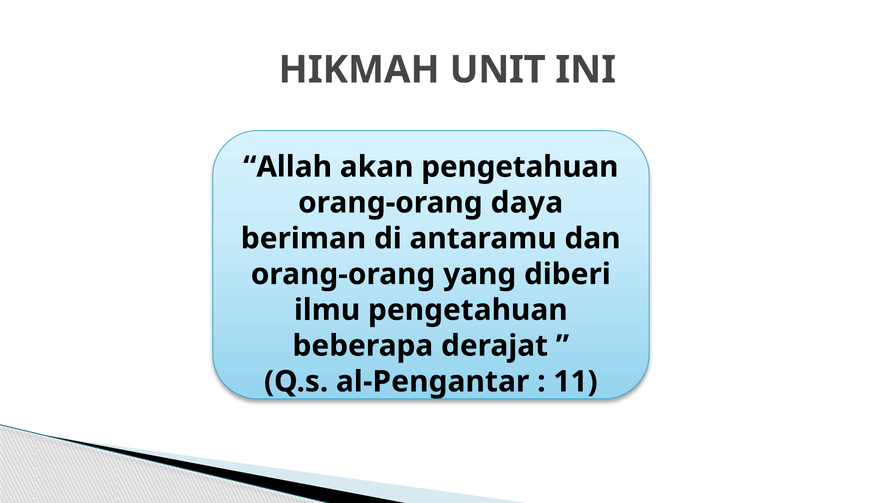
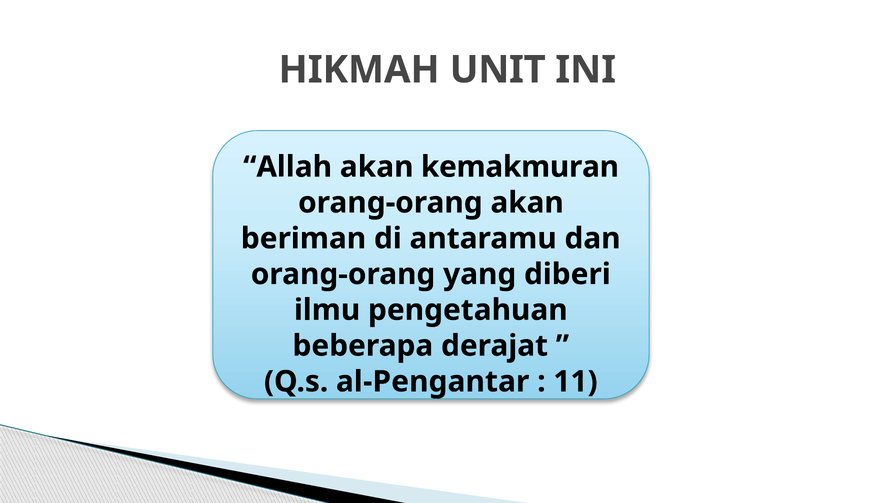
akan pengetahuan: pengetahuan -> kemakmuran
orang-orang daya: daya -> akan
